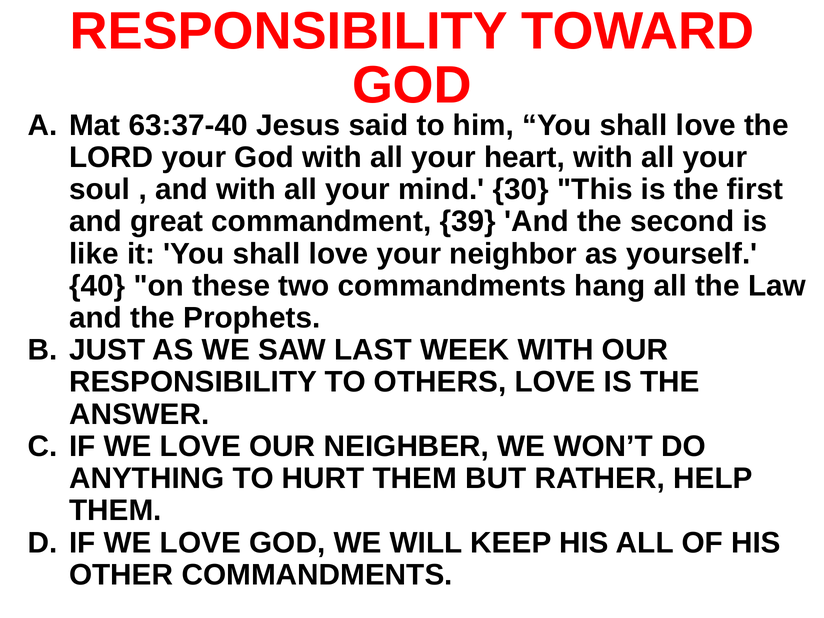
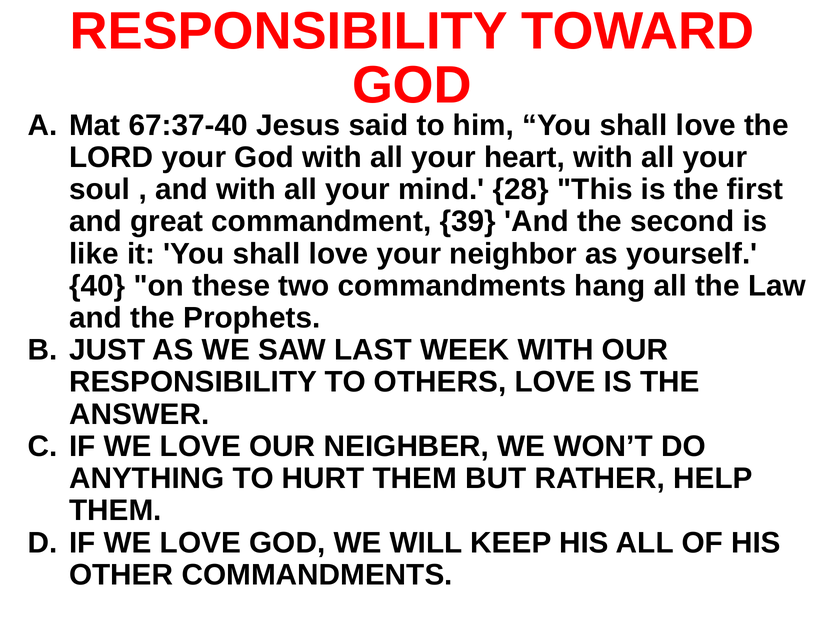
63:37-40: 63:37-40 -> 67:37-40
30: 30 -> 28
